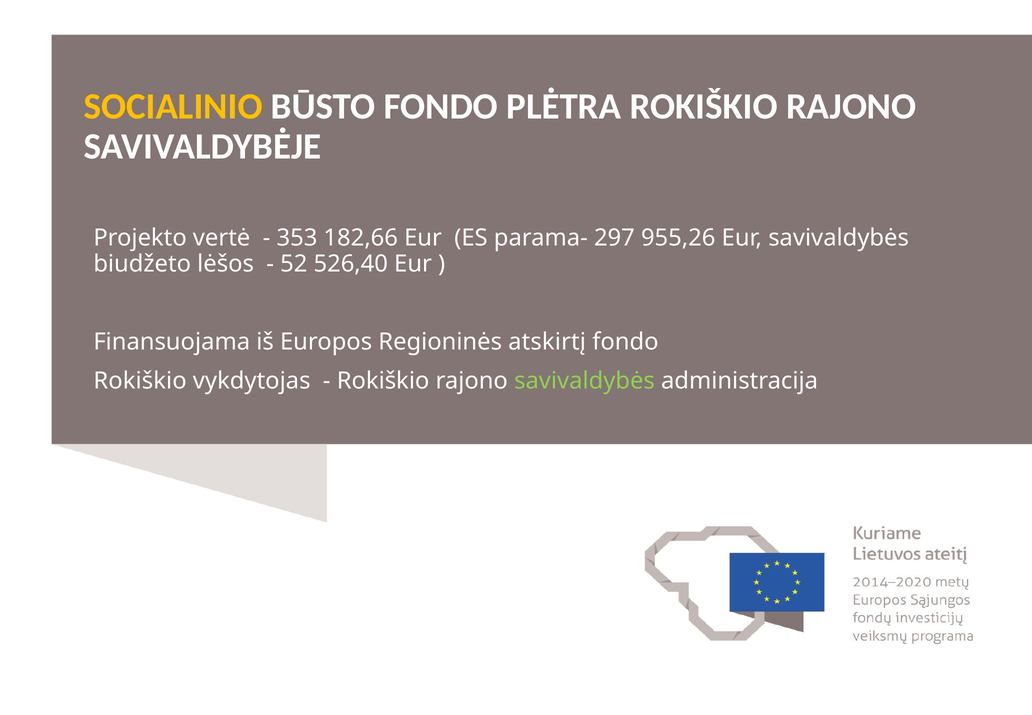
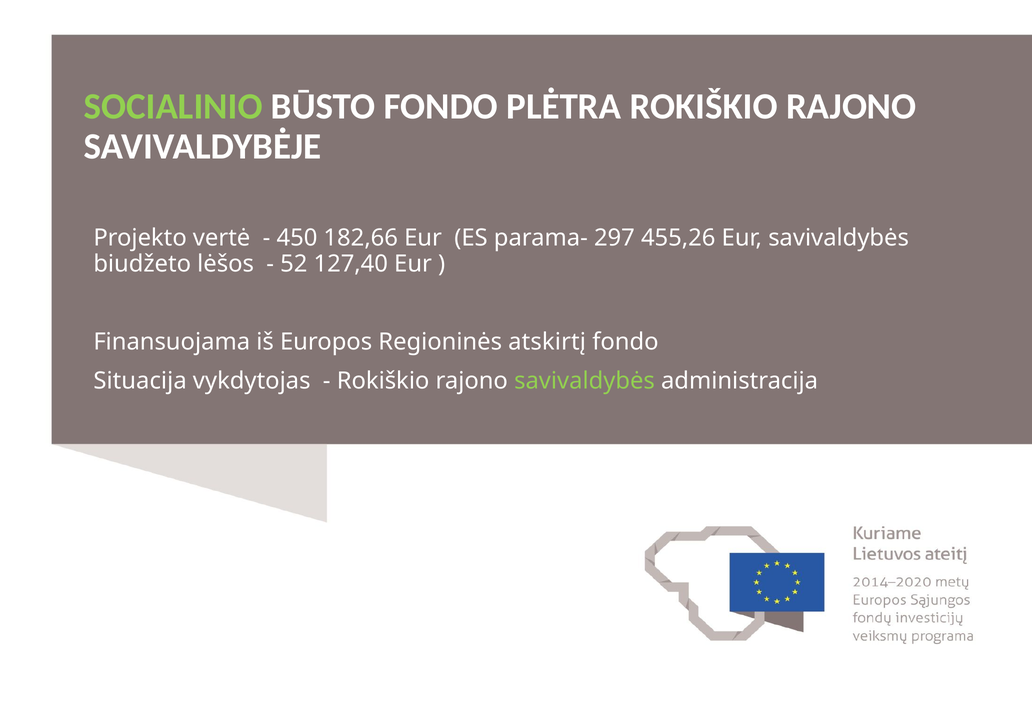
SOCIALINIO colour: yellow -> light green
353: 353 -> 450
955,26: 955,26 -> 455,26
526,40: 526,40 -> 127,40
Rokiškio at (140, 380): Rokiškio -> Situacija
